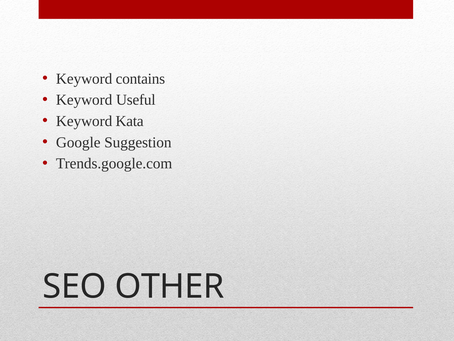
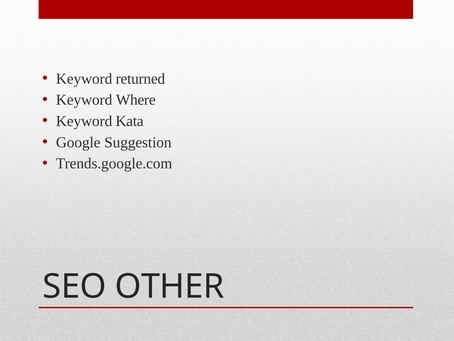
contains: contains -> returned
Useful: Useful -> Where
